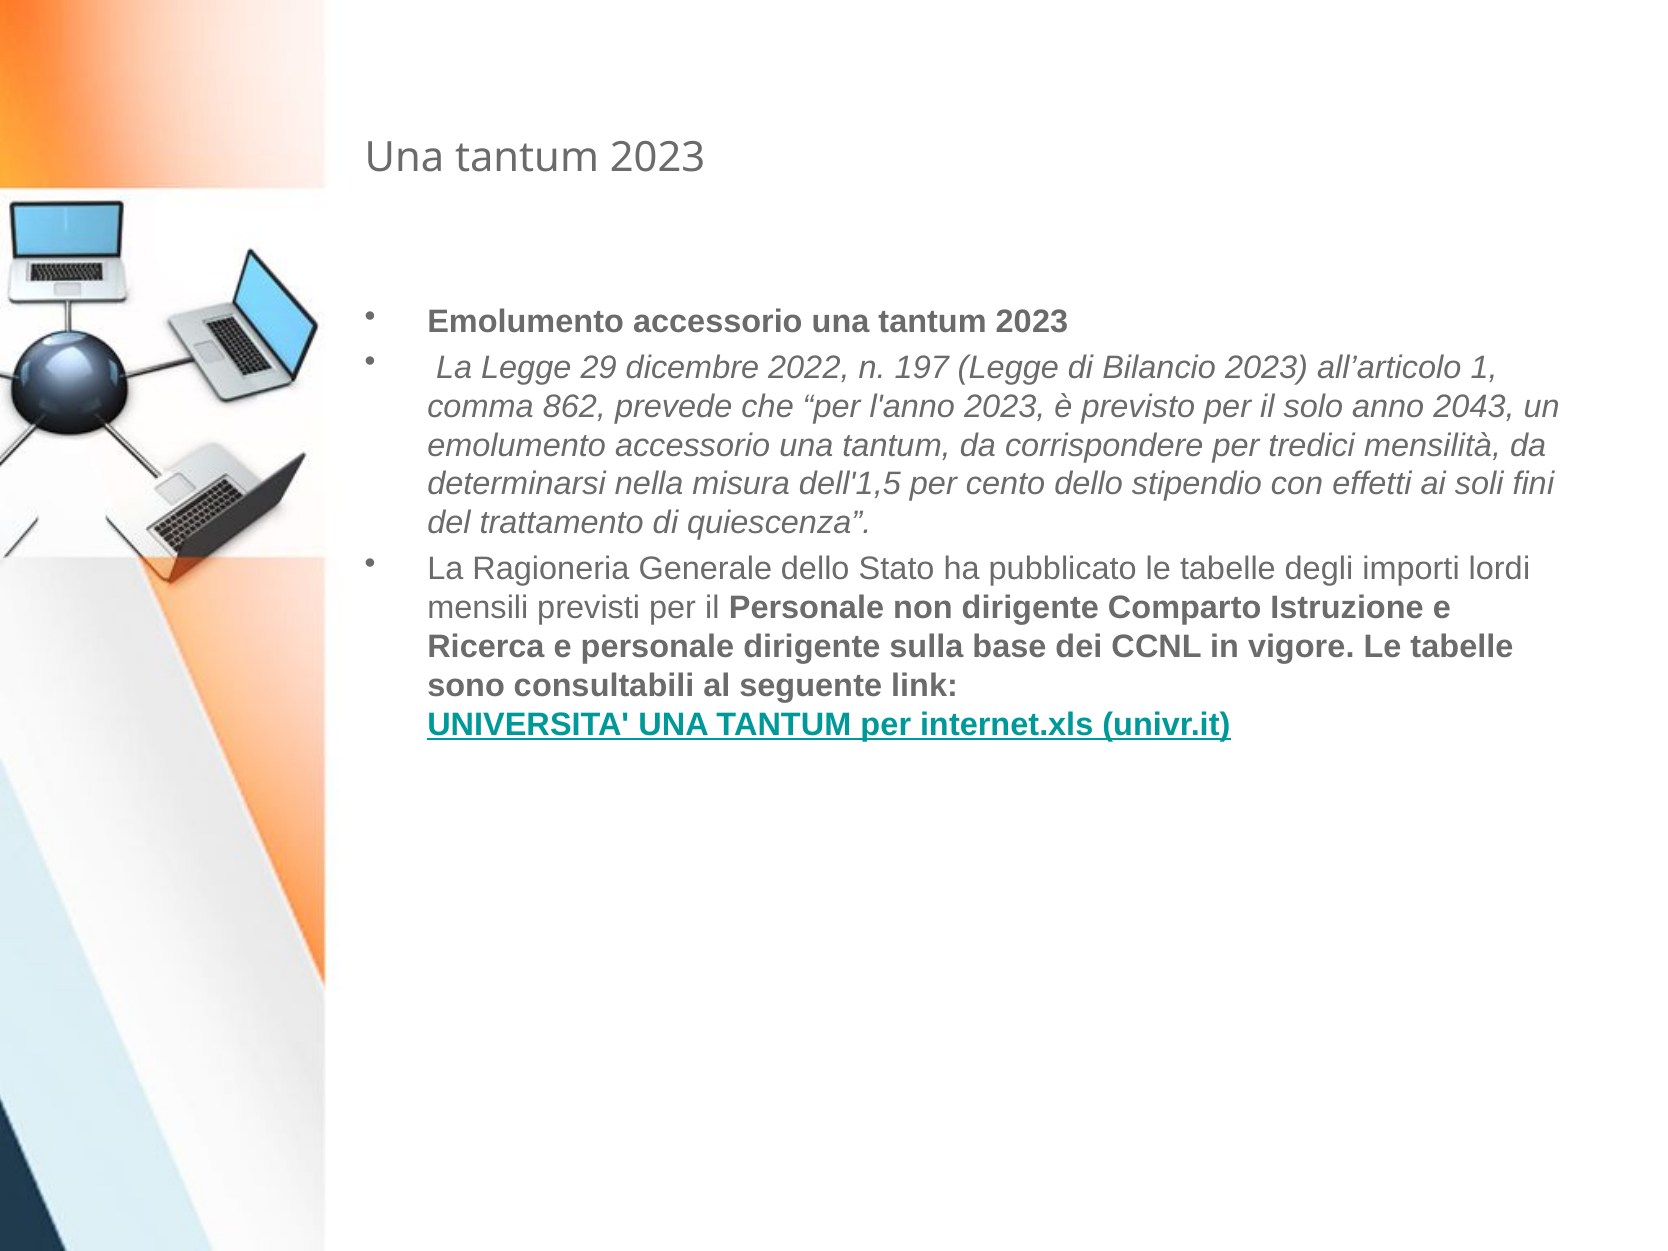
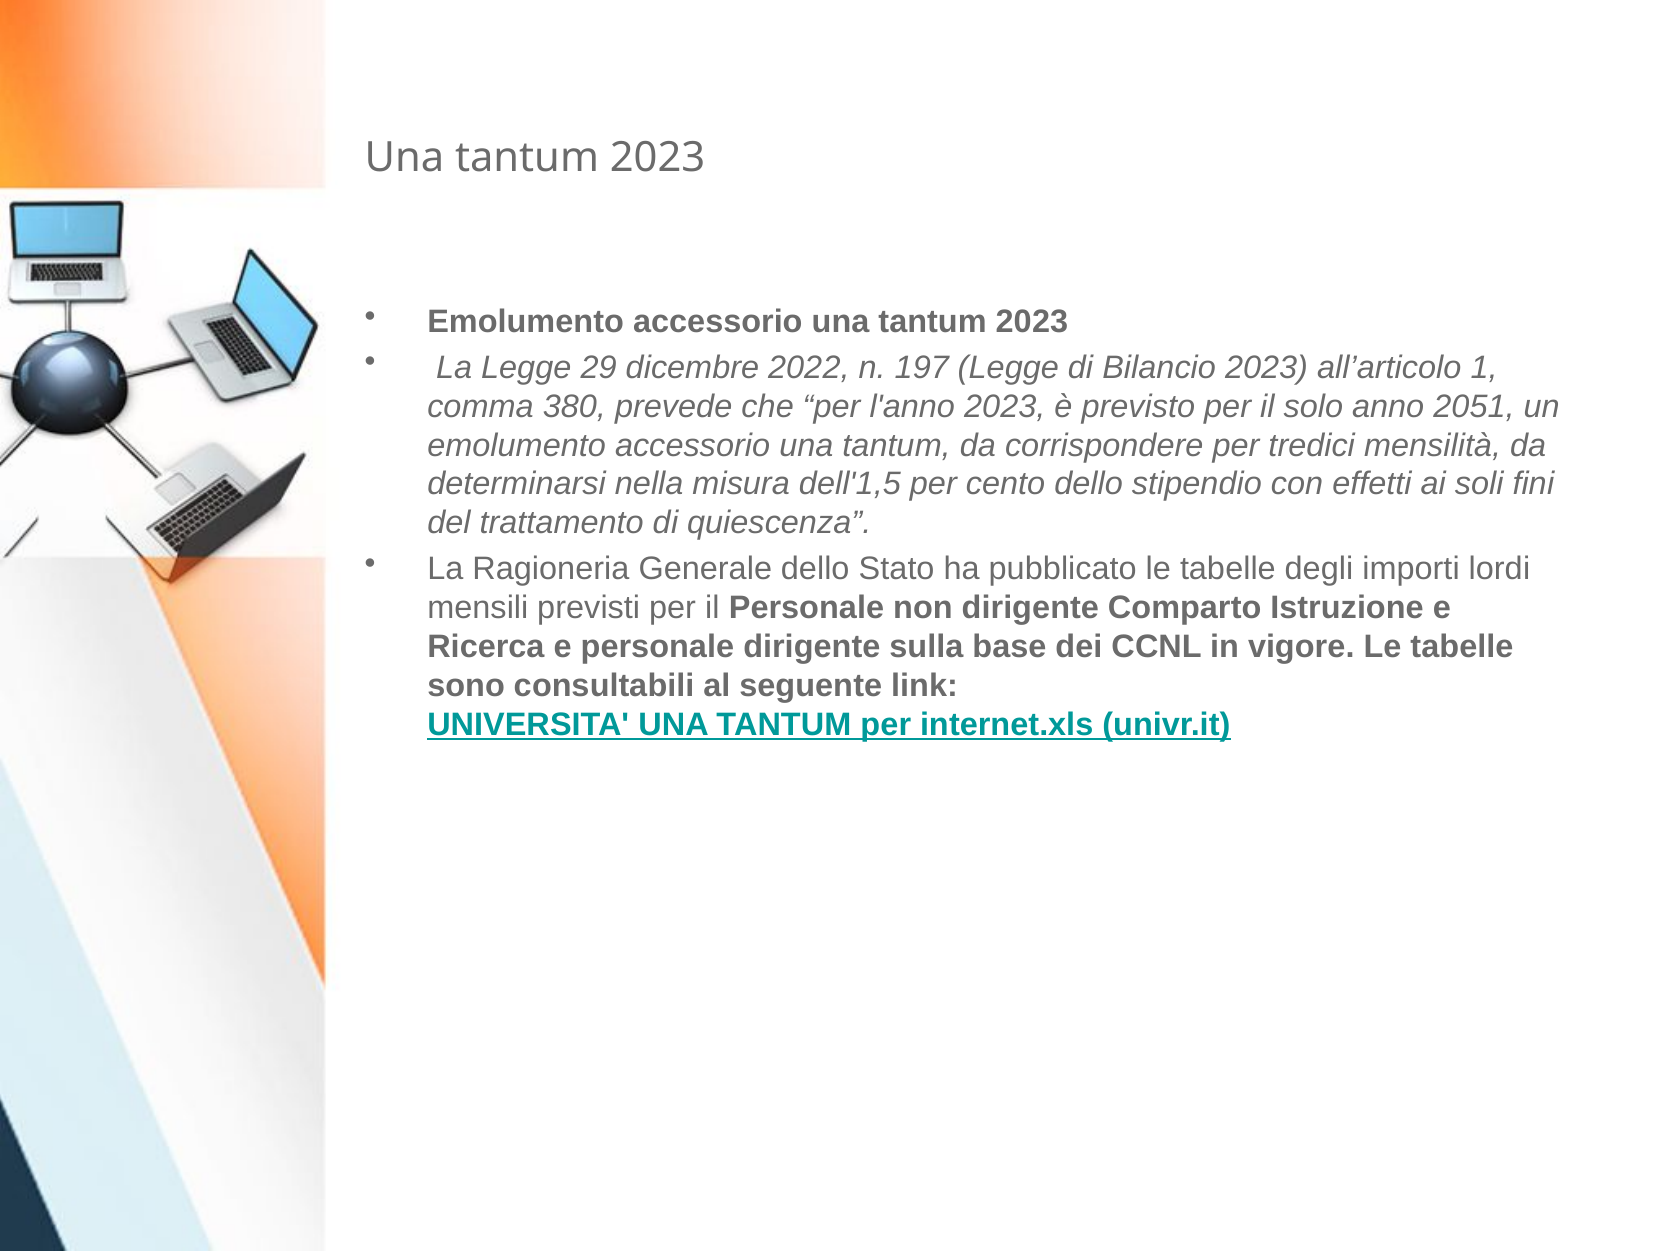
862: 862 -> 380
2043: 2043 -> 2051
